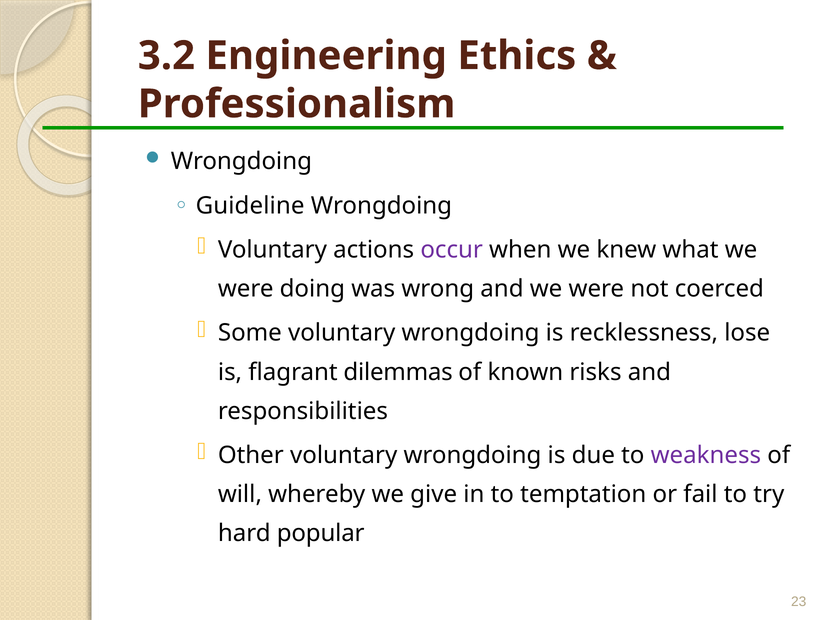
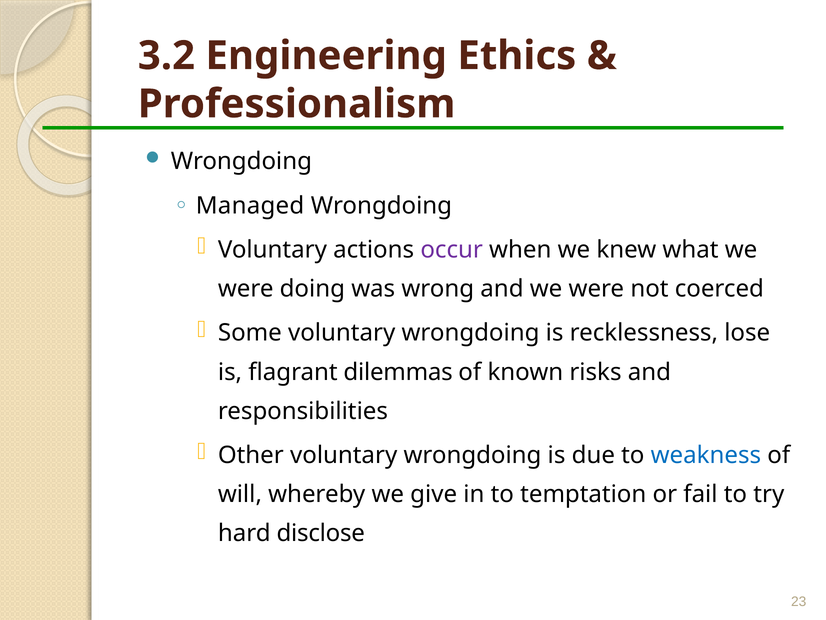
Guideline: Guideline -> Managed
weakness colour: purple -> blue
popular: popular -> disclose
